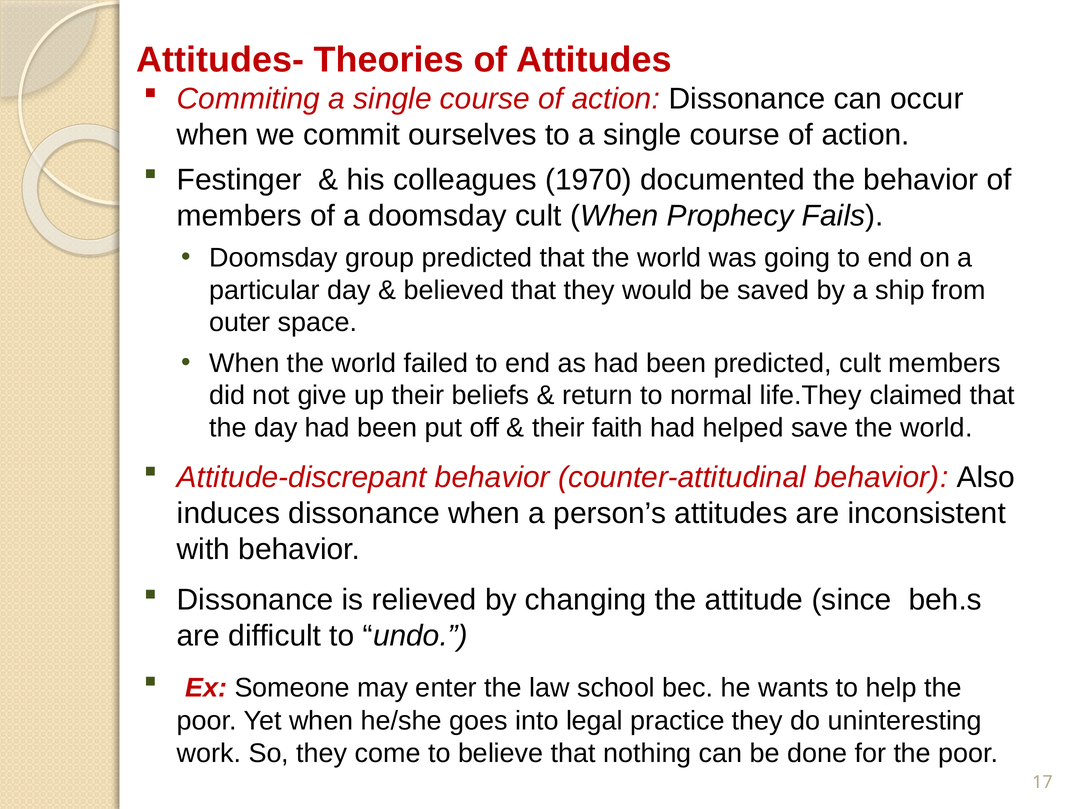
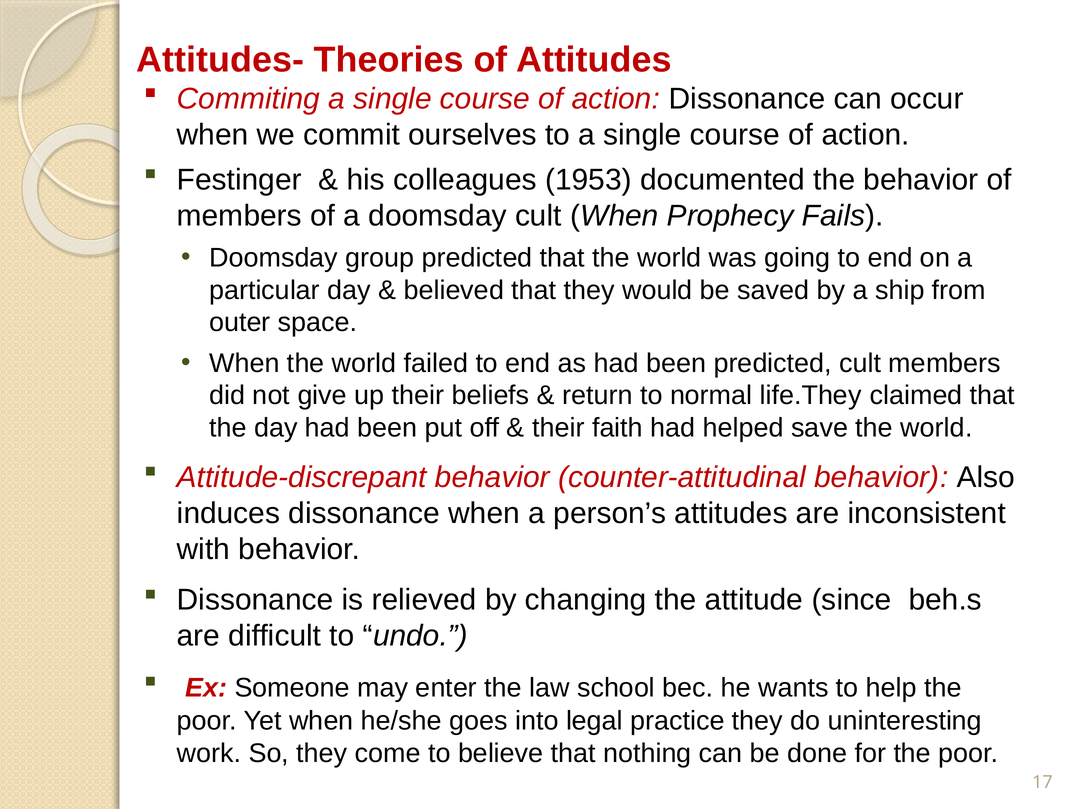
1970: 1970 -> 1953
